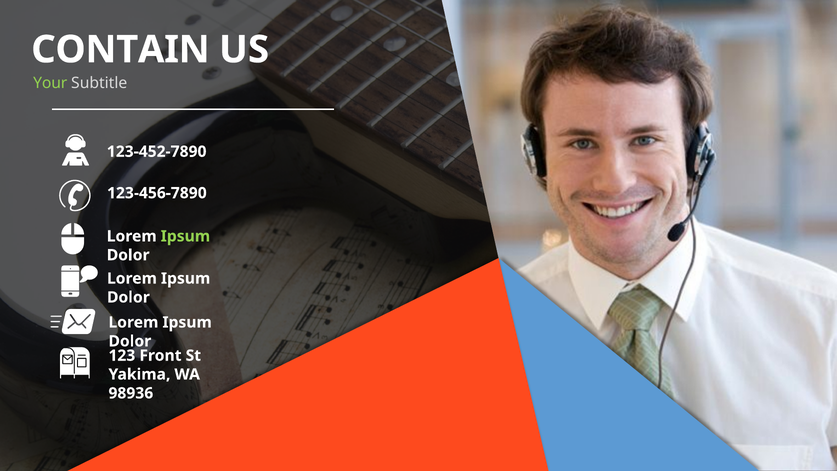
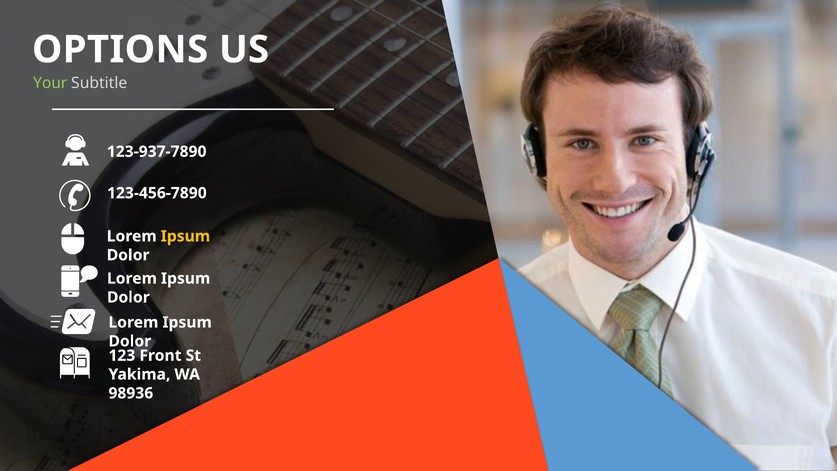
CONTAIN: CONTAIN -> OPTIONS
123-452-7890: 123-452-7890 -> 123-937-7890
Ipsum at (185, 236) colour: light green -> yellow
